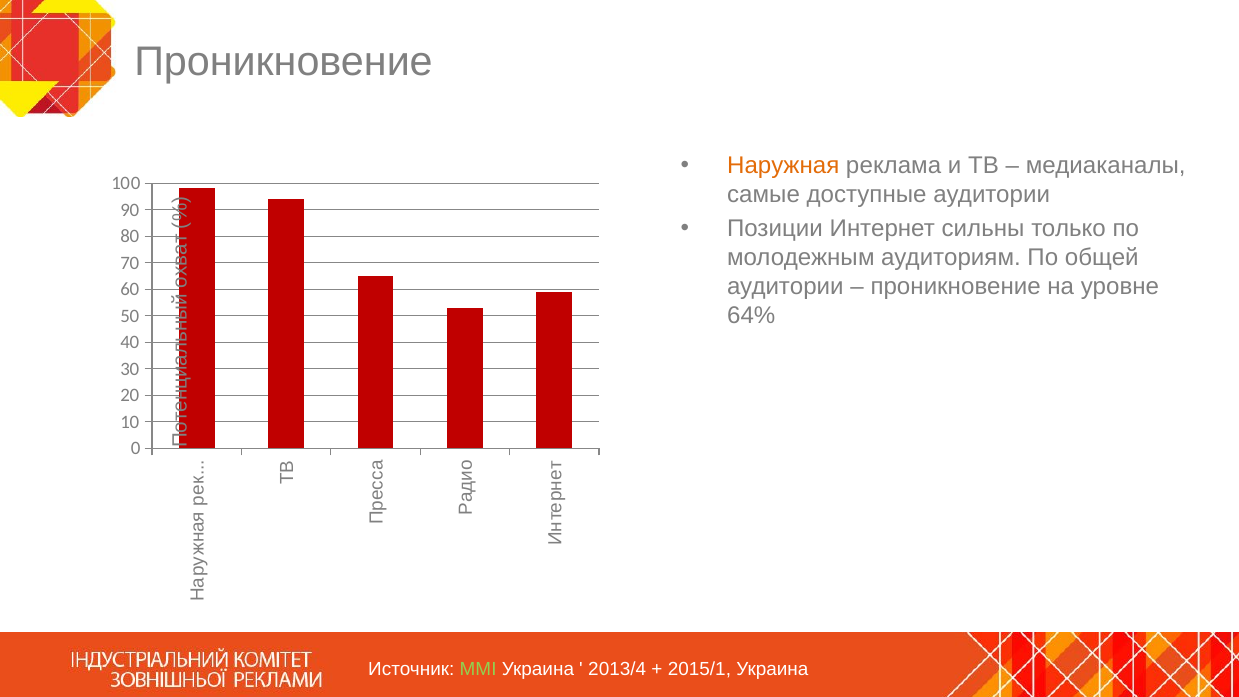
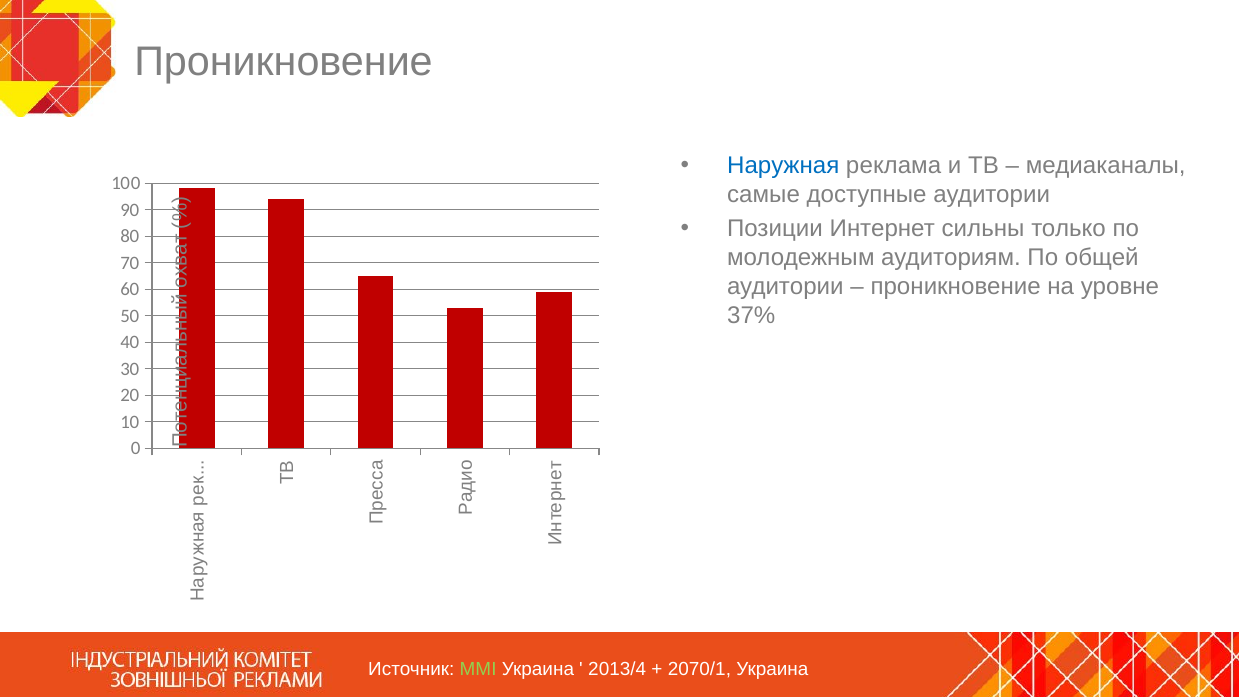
Наружная colour: orange -> blue
64%: 64% -> 37%
2015/1: 2015/1 -> 2070/1
